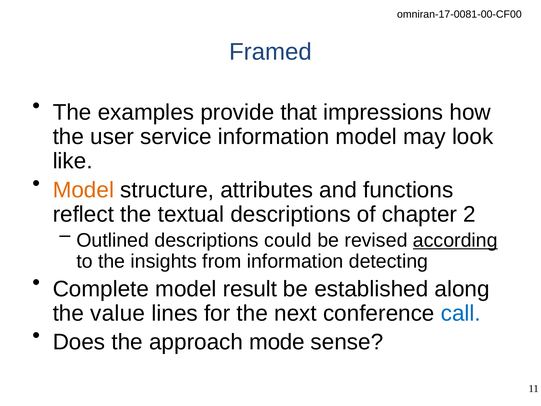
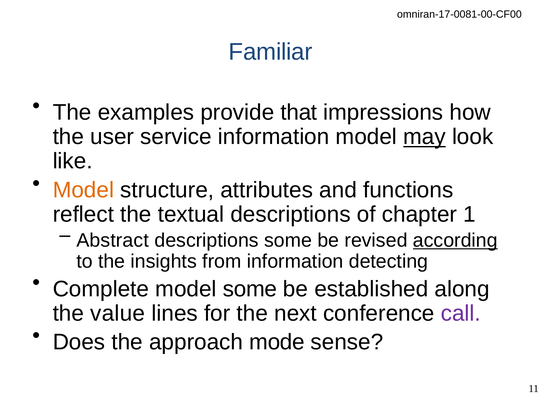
Framed: Framed -> Familiar
may underline: none -> present
2: 2 -> 1
Outlined: Outlined -> Abstract
descriptions could: could -> some
model result: result -> some
call colour: blue -> purple
